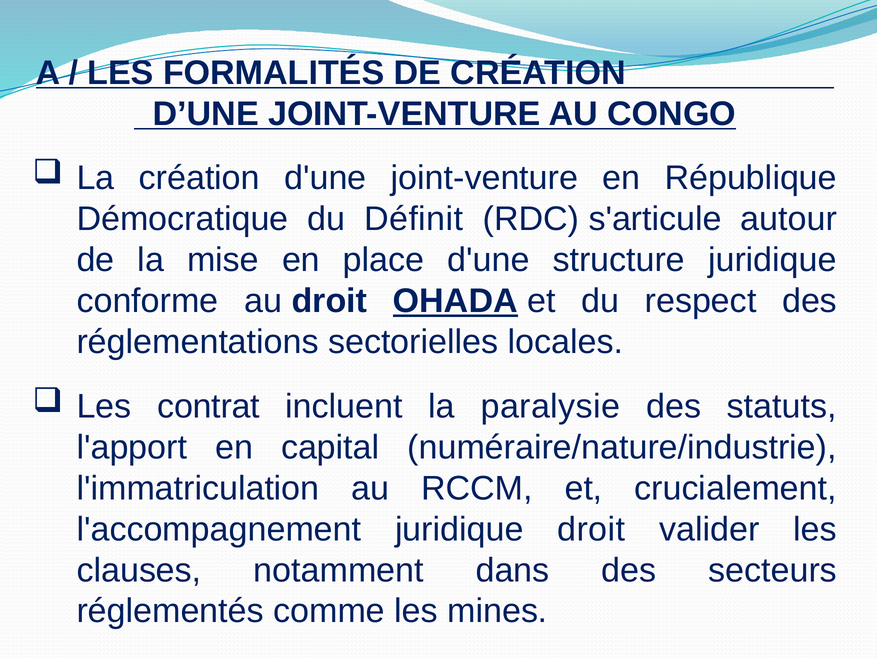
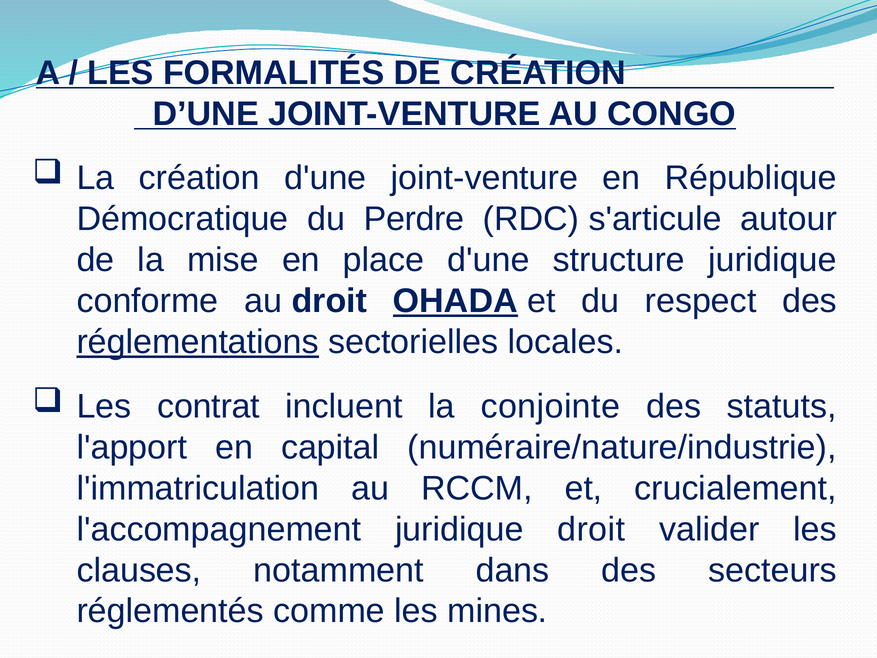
Définit: Définit -> Perdre
réglementations underline: none -> present
paralysie: paralysie -> conjointe
